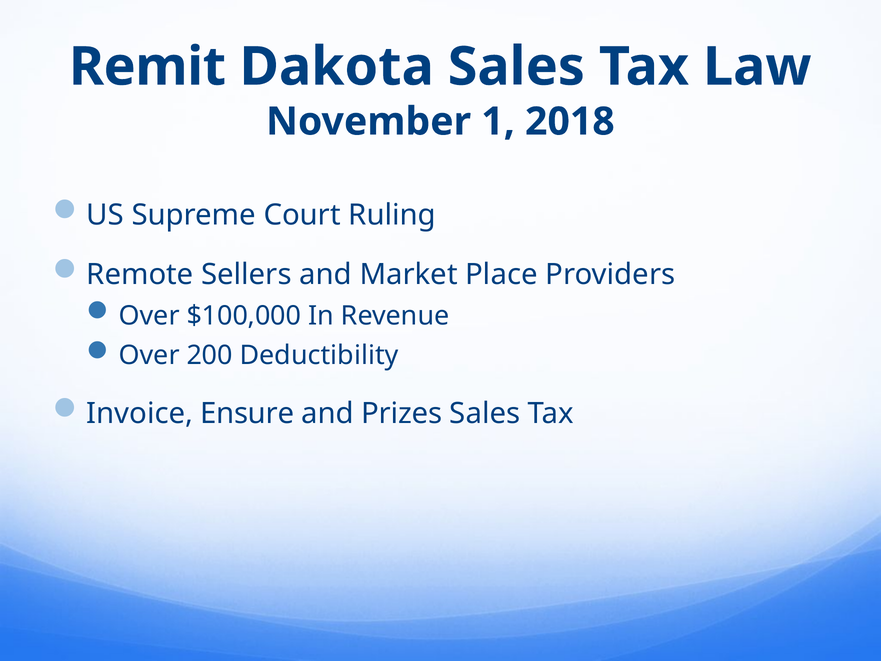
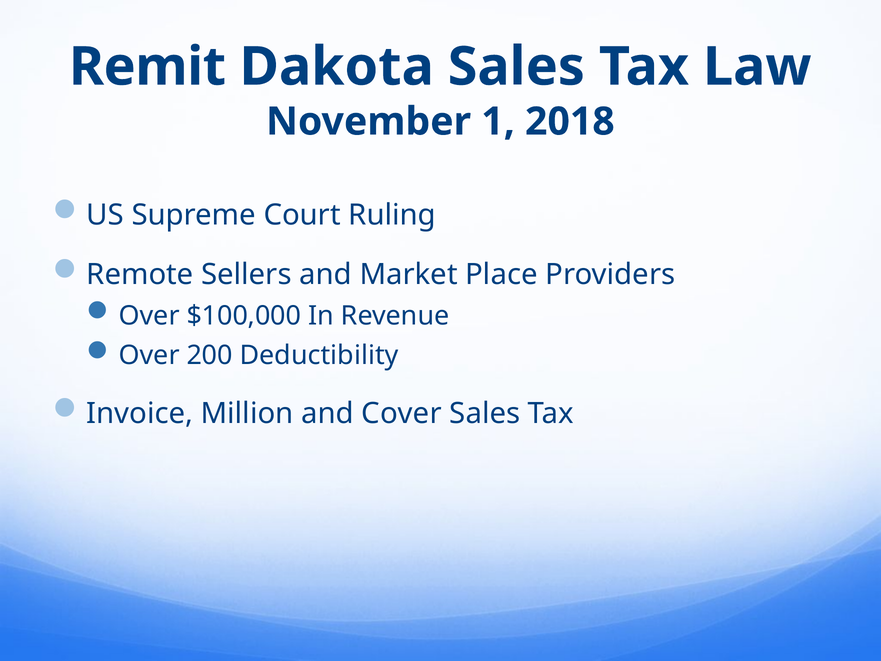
Ensure: Ensure -> Million
Prizes: Prizes -> Cover
